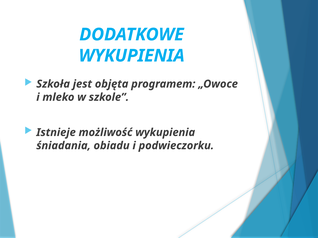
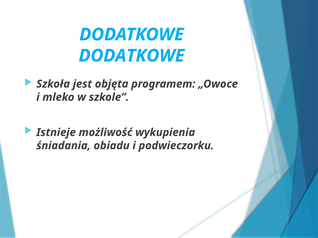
WYKUPIENIA at (132, 56): WYKUPIENIA -> DODATKOWE
